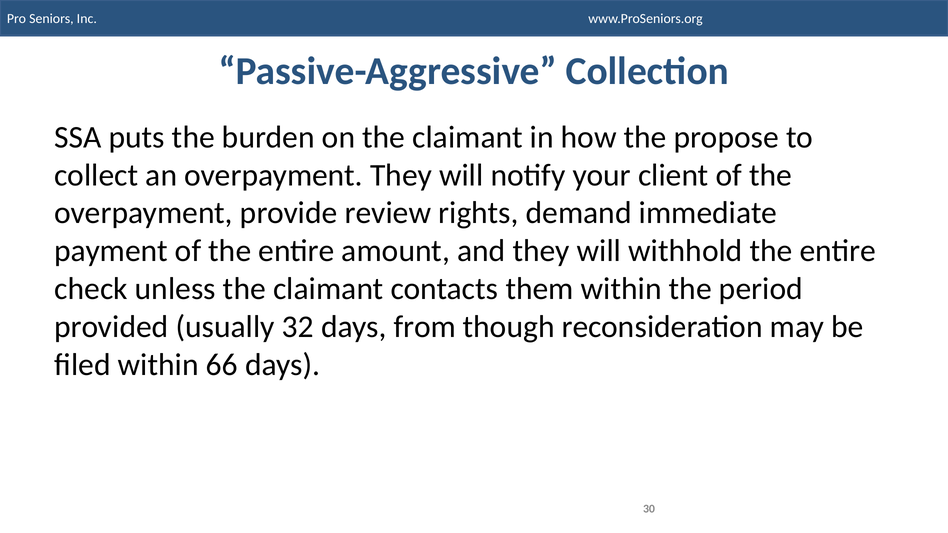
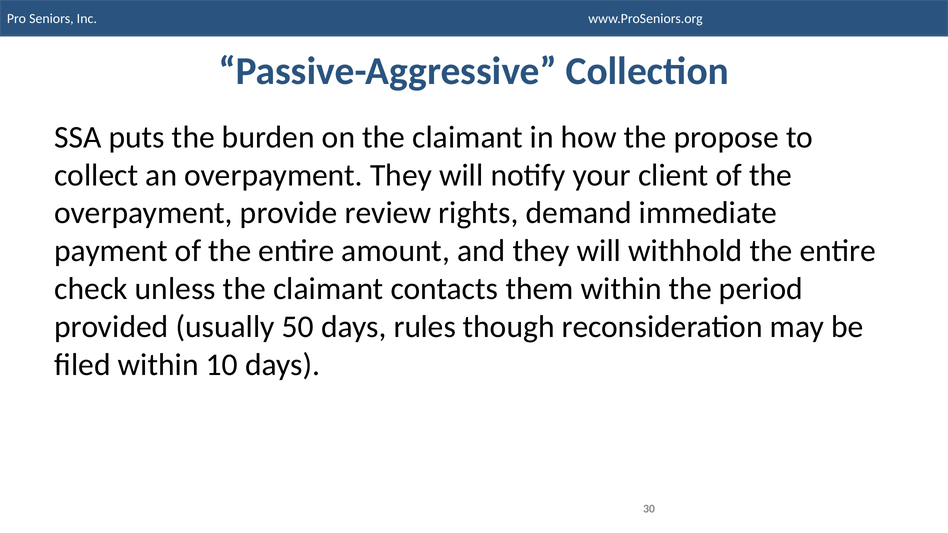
32: 32 -> 50
from: from -> rules
66: 66 -> 10
